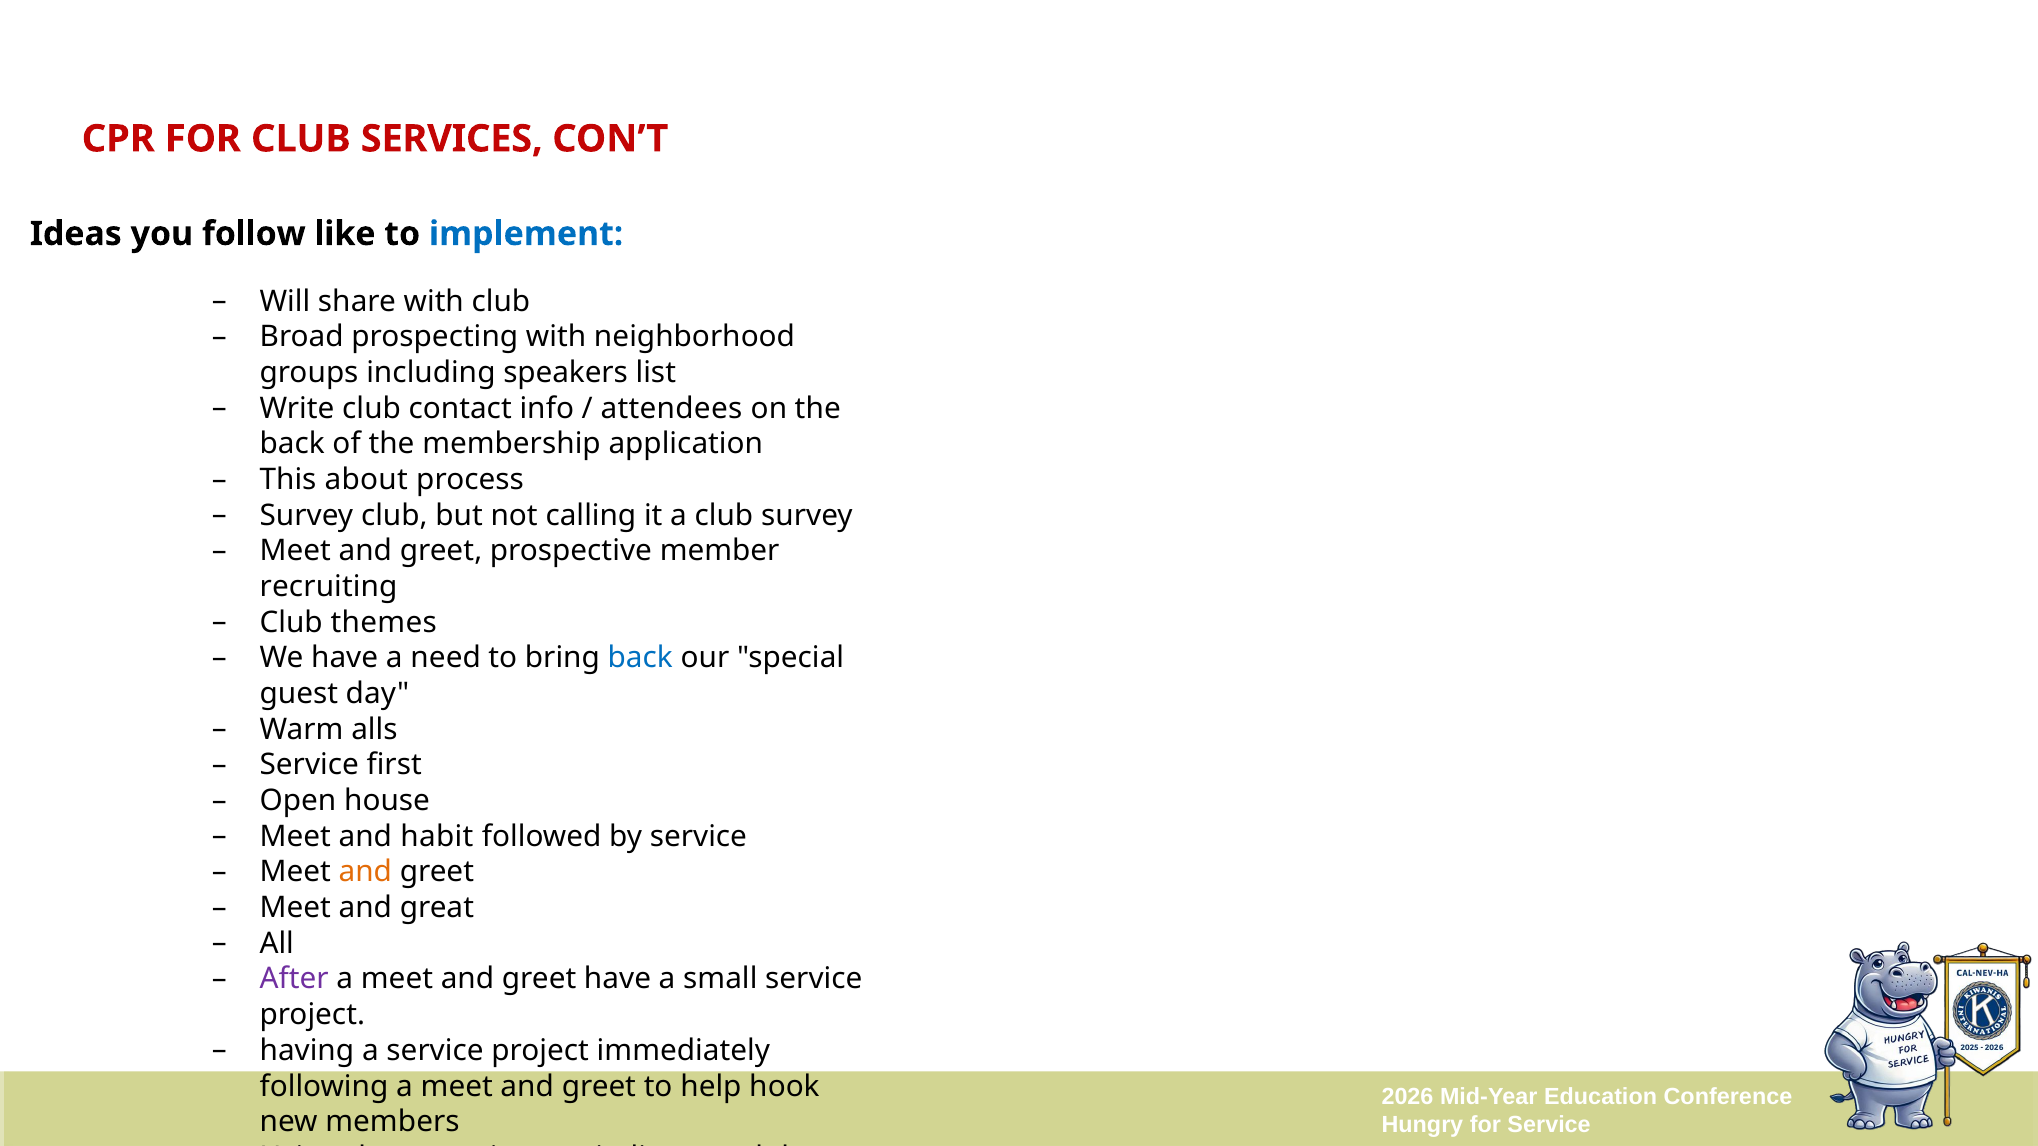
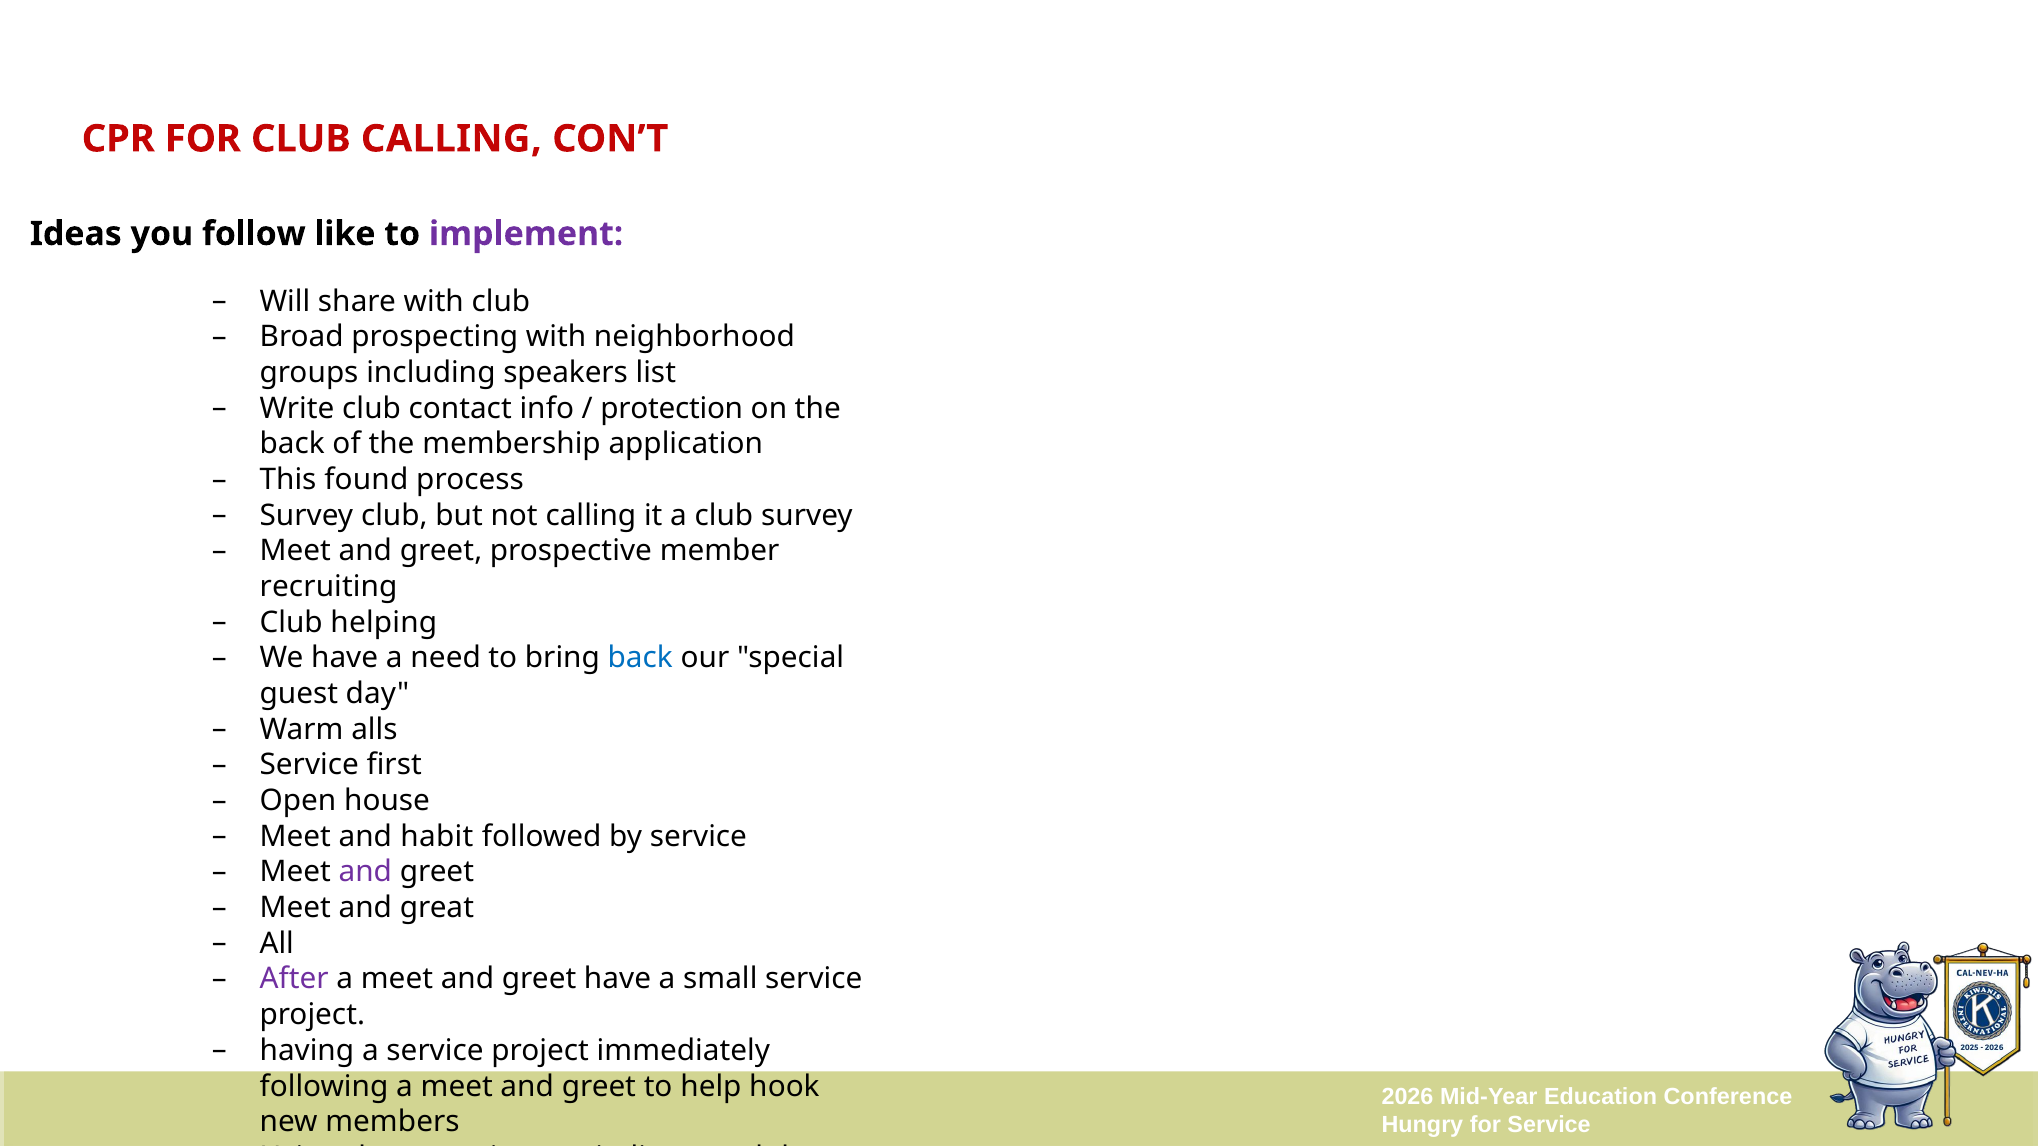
CLUB SERVICES: SERVICES -> CALLING
implement colour: blue -> purple
attendees: attendees -> protection
about: about -> found
themes: themes -> helping
and at (365, 872) colour: orange -> purple
